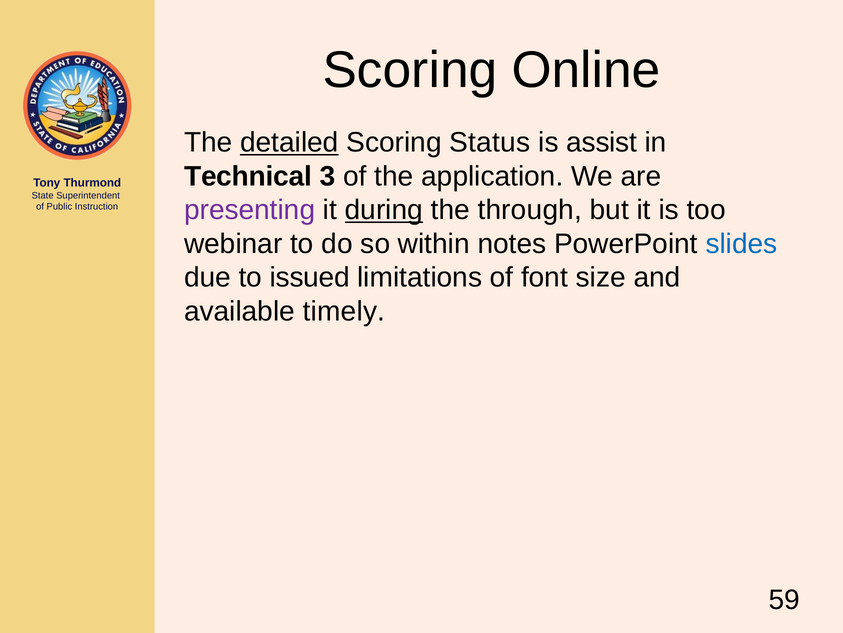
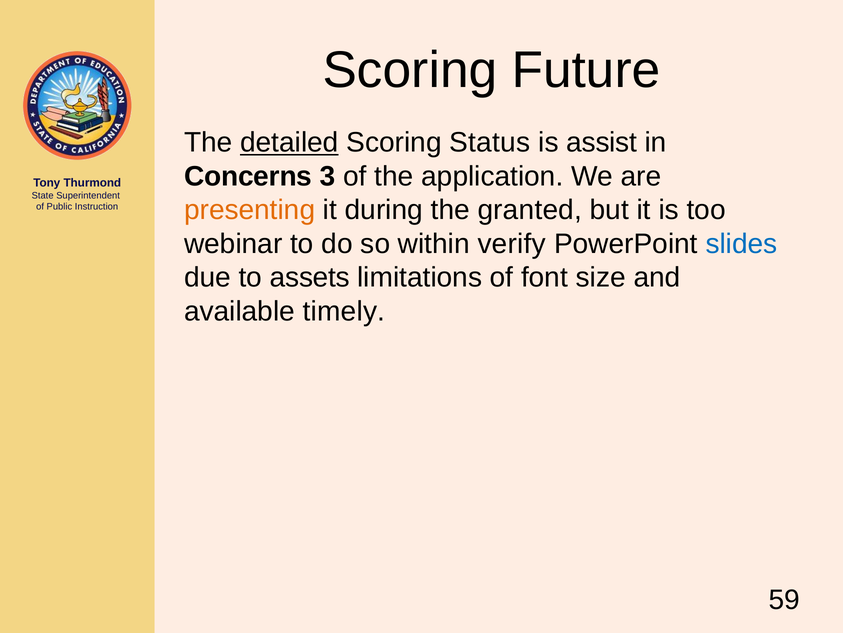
Online: Online -> Future
Technical: Technical -> Concerns
presenting colour: purple -> orange
during underline: present -> none
through: through -> granted
notes: notes -> verify
issued: issued -> assets
